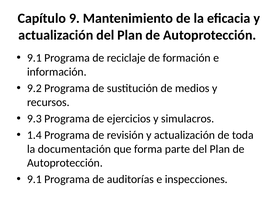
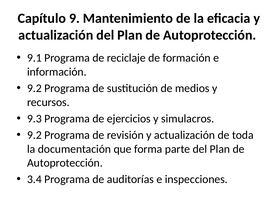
1.4 at (34, 135): 1.4 -> 9.2
9.1 at (34, 179): 9.1 -> 3.4
